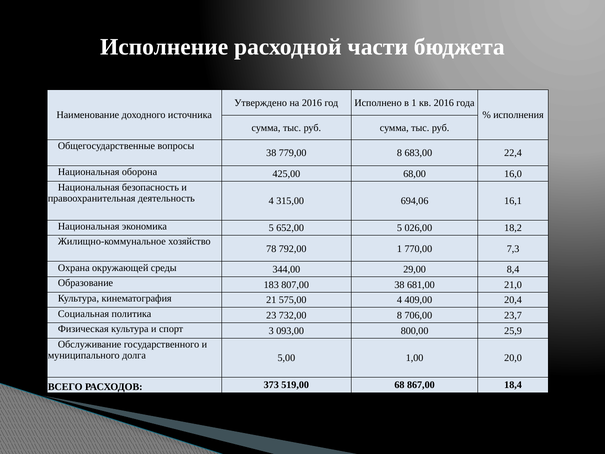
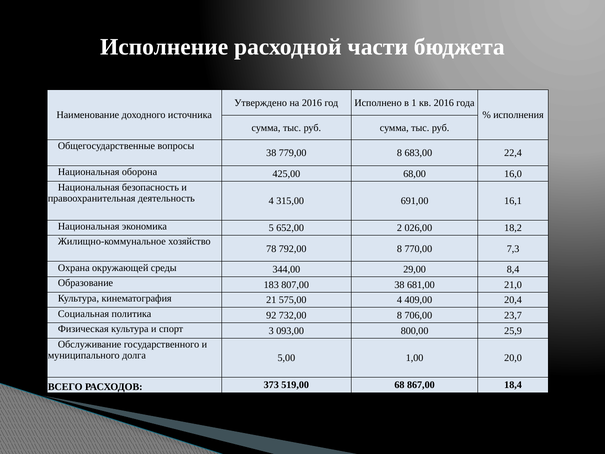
694,06: 694,06 -> 691,00
652,00 5: 5 -> 2
792,00 1: 1 -> 8
23: 23 -> 92
